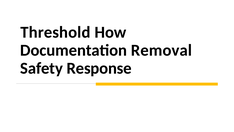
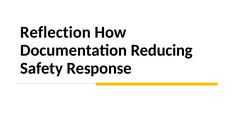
Threshold: Threshold -> Reflection
Removal: Removal -> Reducing
